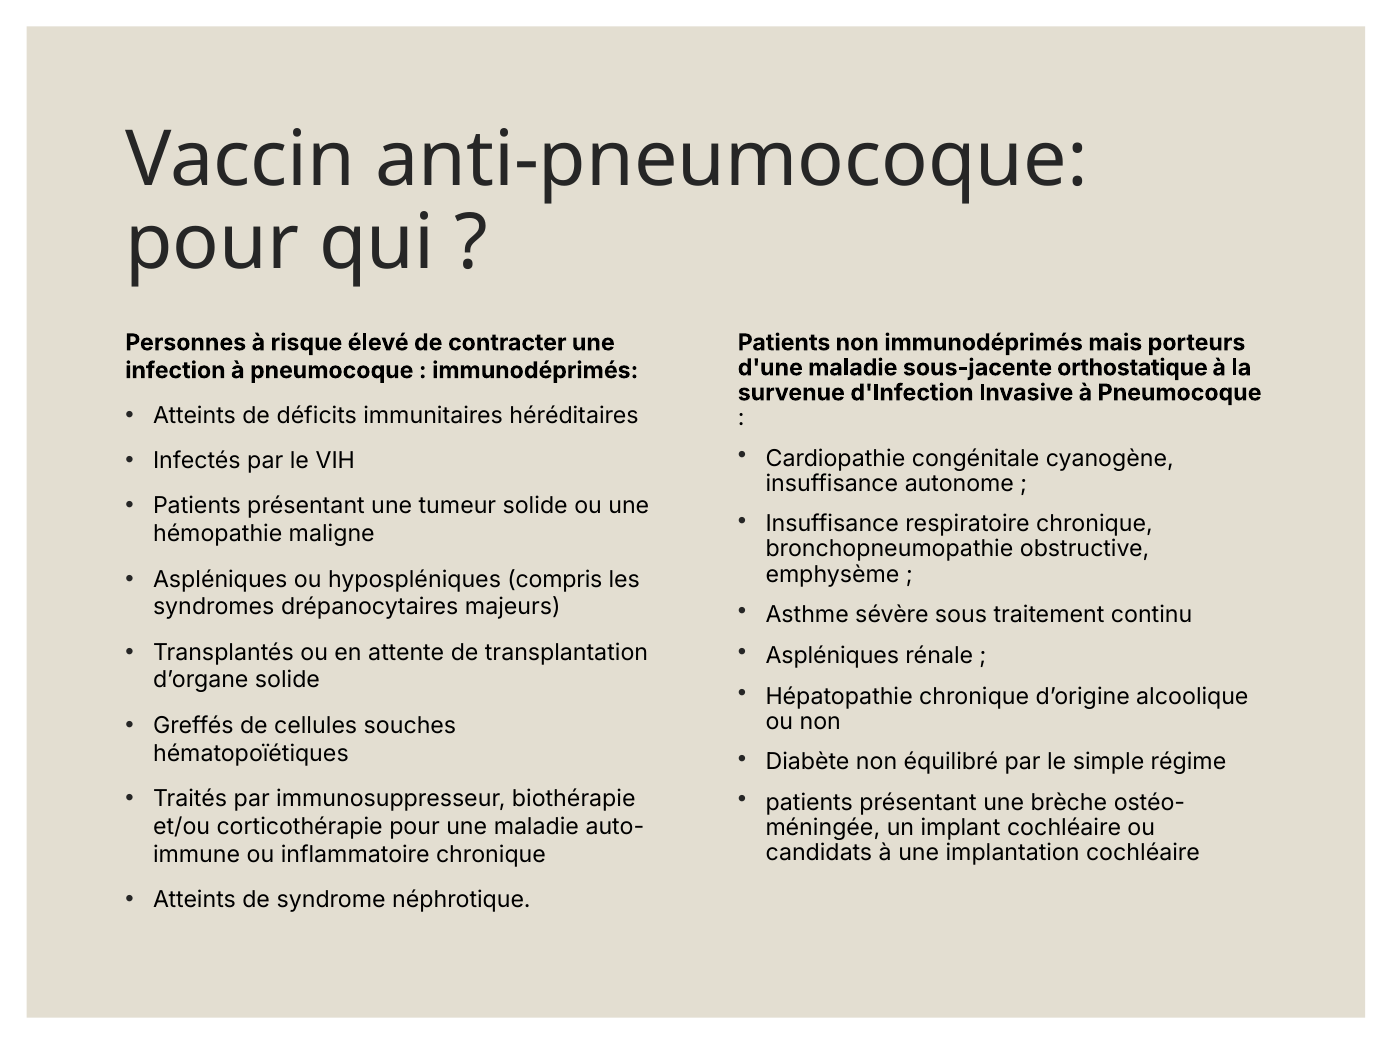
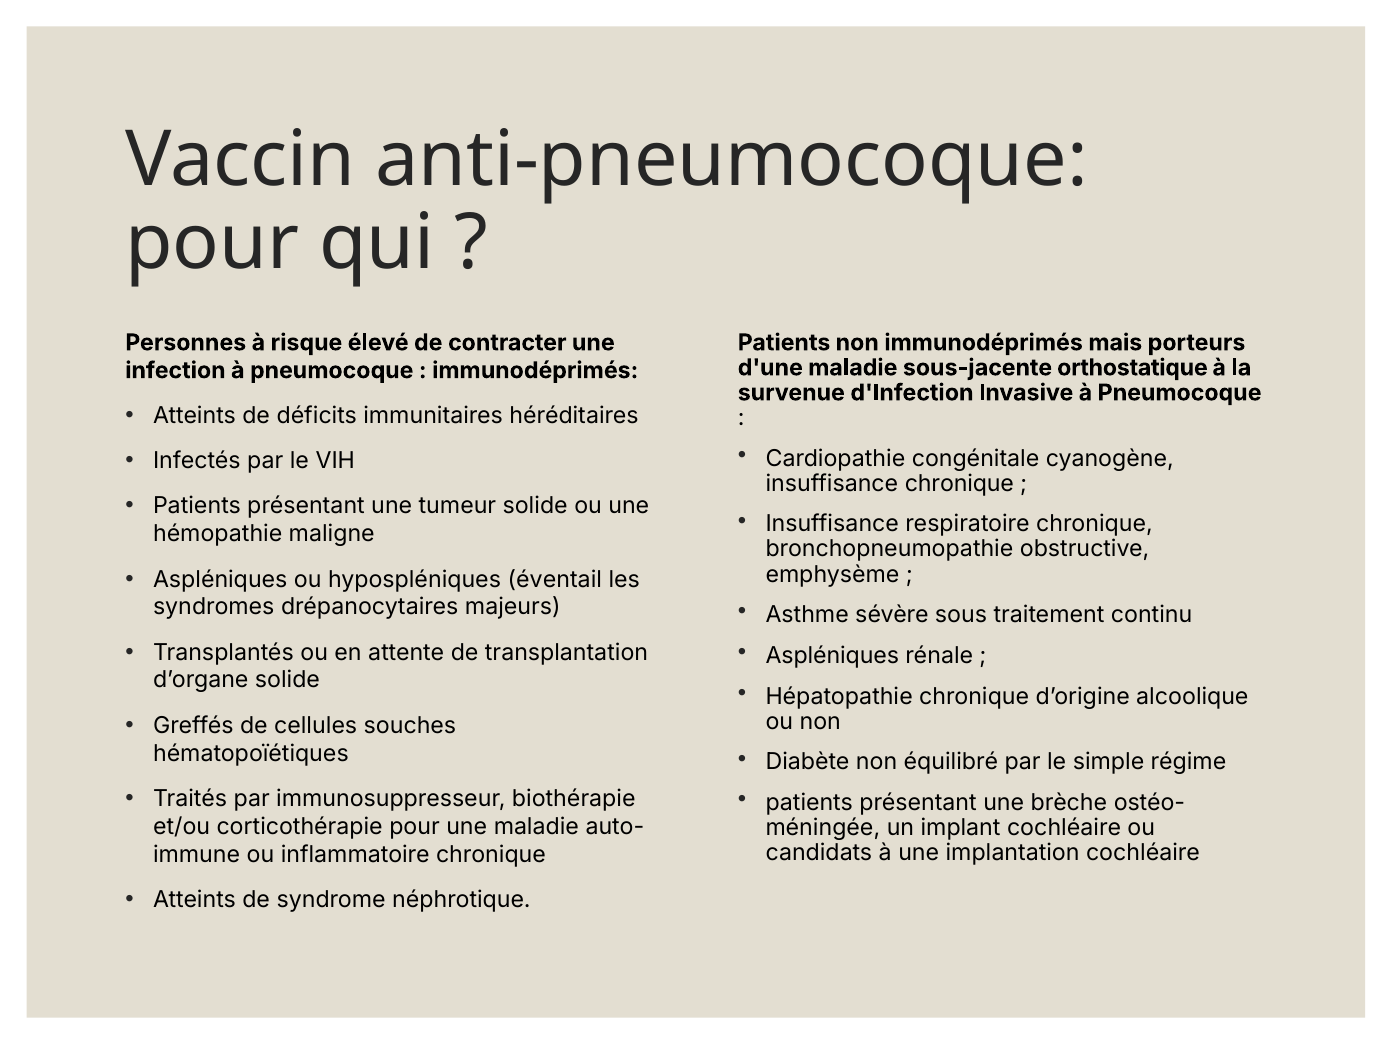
insuffisance autonome: autonome -> chronique
compris: compris -> éventail
